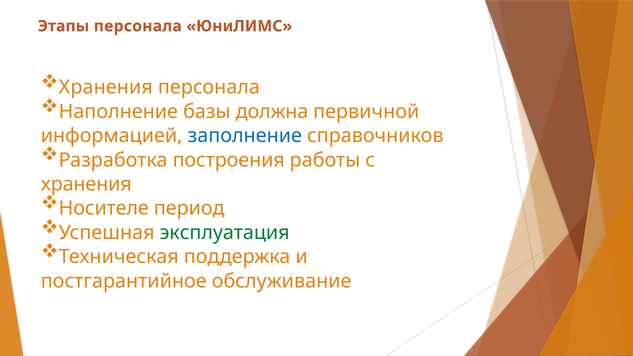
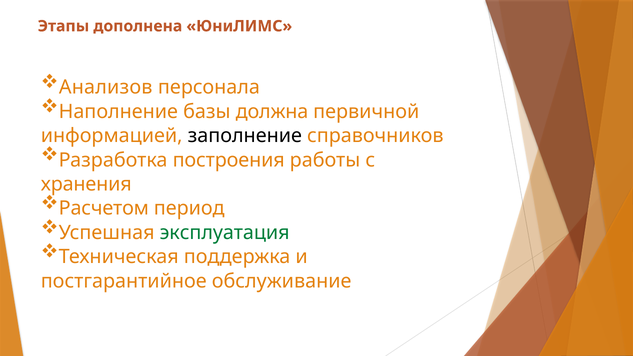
Этапы персонала: персонала -> дополнена
Хранения at (106, 87): Хранения -> Анализов
заполнение colour: blue -> black
Носителе: Носителе -> Расчетом
